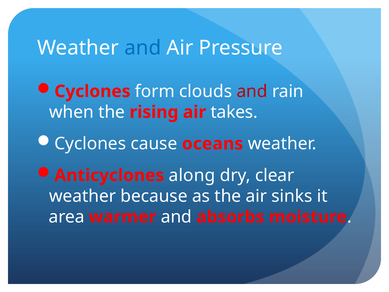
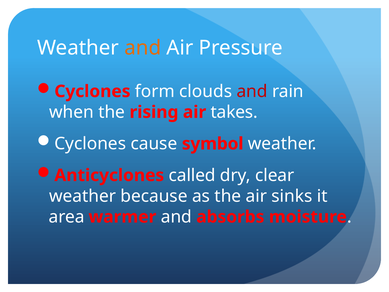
and at (143, 48) colour: blue -> orange
oceans: oceans -> symbol
along: along -> called
